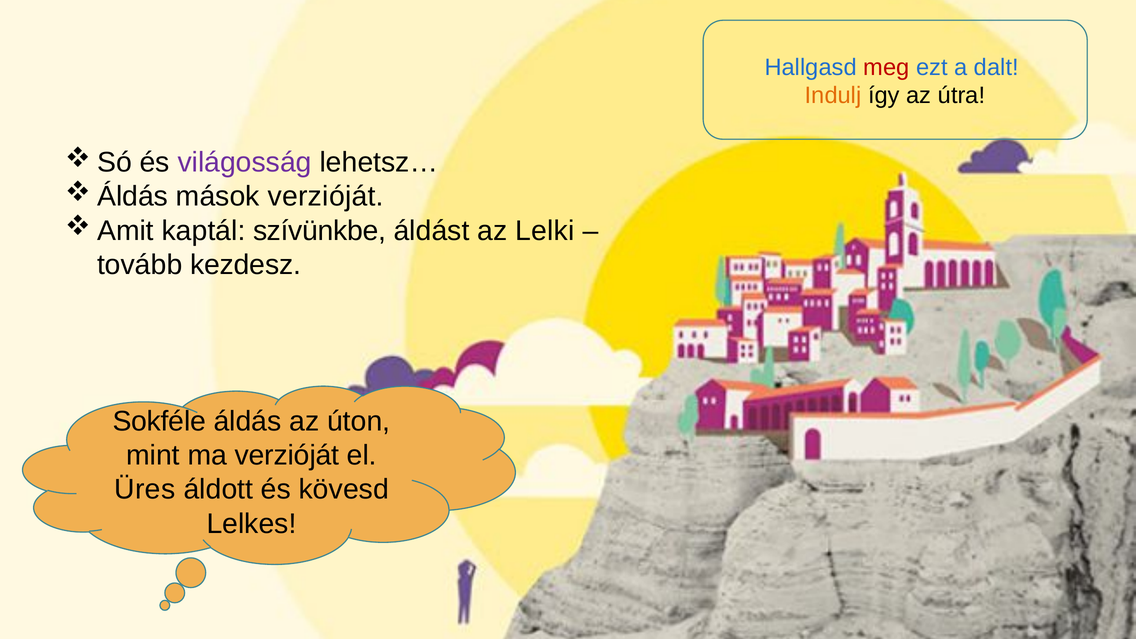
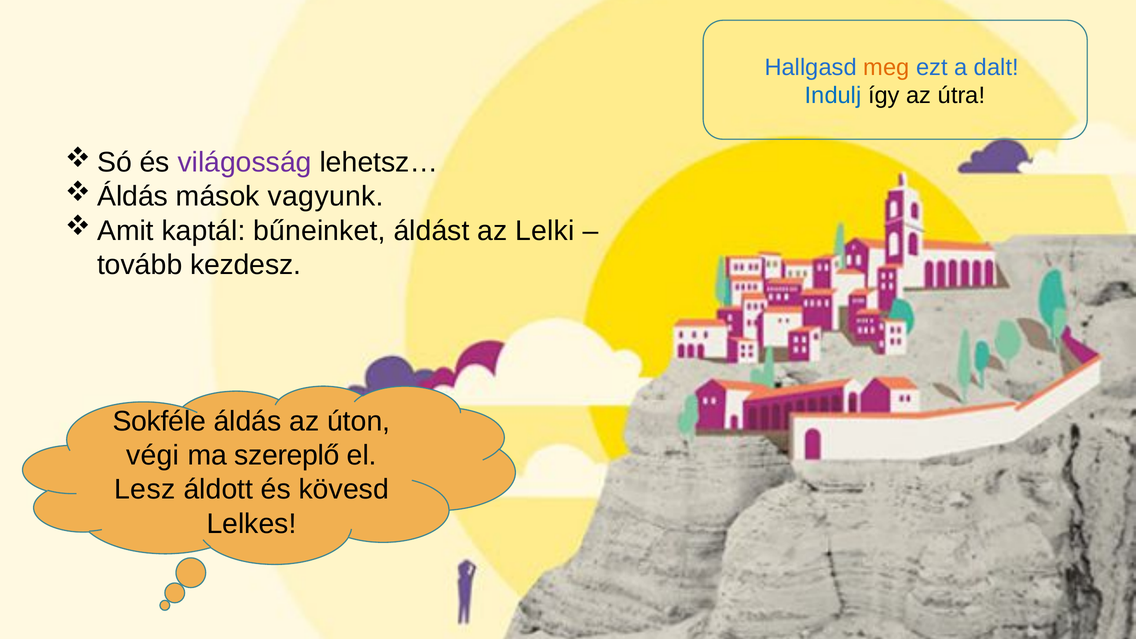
meg colour: red -> orange
Indulj colour: orange -> blue
mások verzióját: verzióját -> vagyunk
szívünkbe: szívünkbe -> bűneinket
mint: mint -> végi
ma verzióját: verzióját -> szereplő
Üres: Üres -> Lesz
